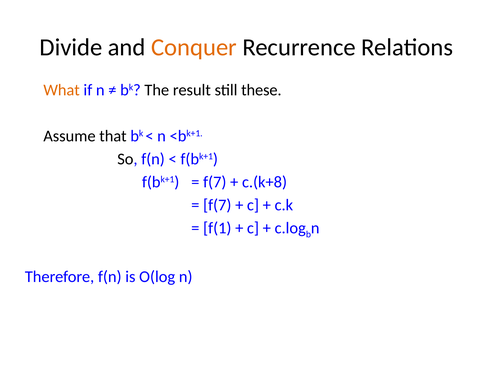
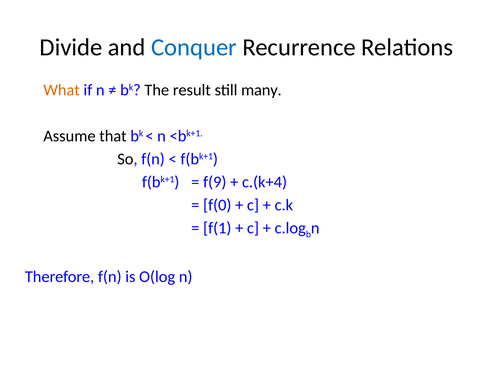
Conquer colour: orange -> blue
these: these -> many
f(7 at (215, 182): f(7 -> f(9
c.(k+8: c.(k+8 -> c.(k+4
f(7 at (217, 205): f(7 -> f(0
